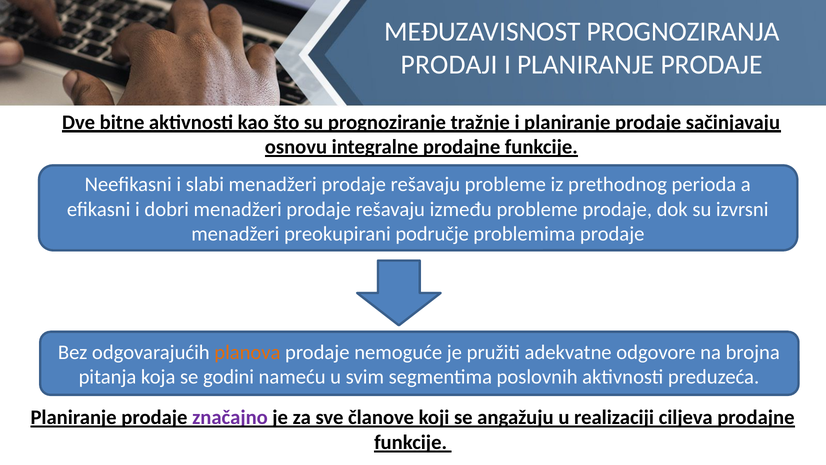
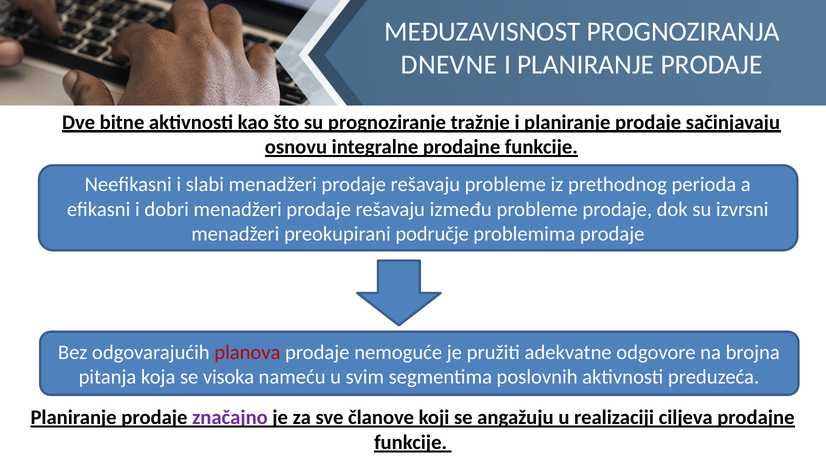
PRODAJI: PRODAJI -> DNEVNE
planova colour: orange -> red
godini: godini -> visoka
